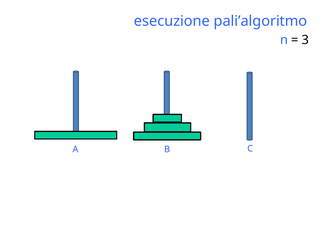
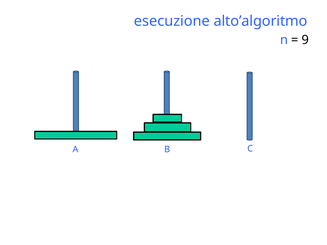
pali’algoritmo: pali’algoritmo -> alto’algoritmo
3: 3 -> 9
